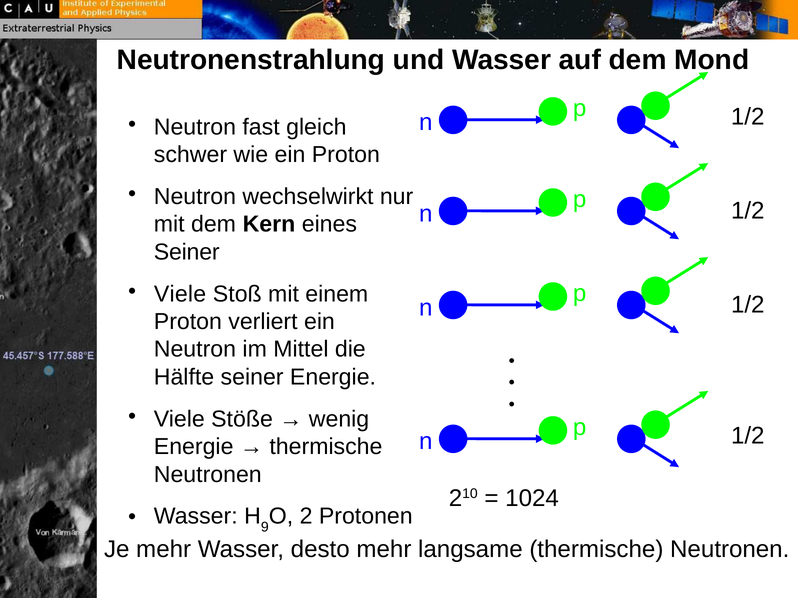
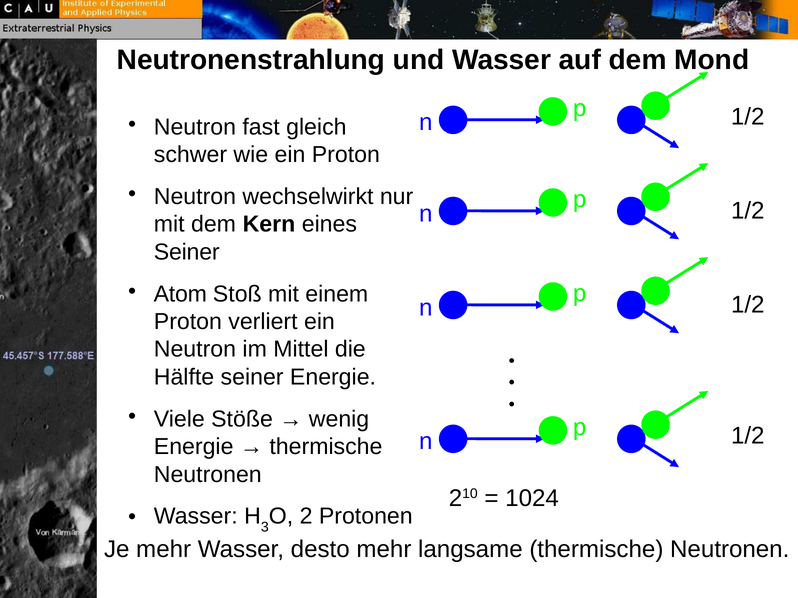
Viele at (180, 294): Viele -> Atom
9: 9 -> 3
